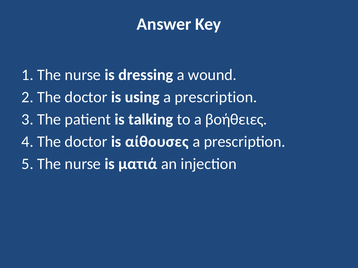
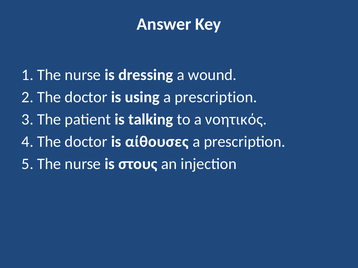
βοήθειες: βοήθειες -> νοητικός
ματιά: ματιά -> στους
